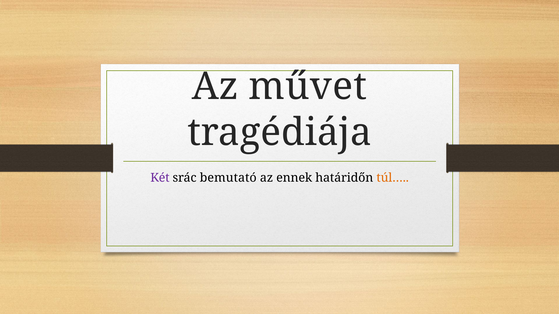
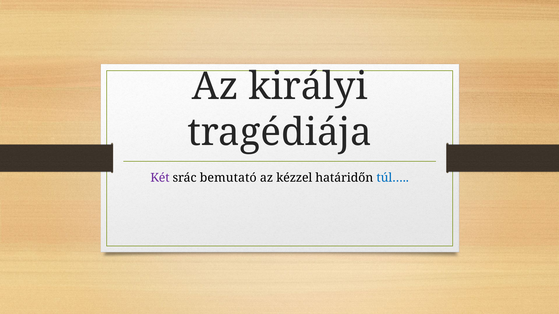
művet: művet -> királyi
ennek: ennek -> kézzel
túl… colour: orange -> blue
